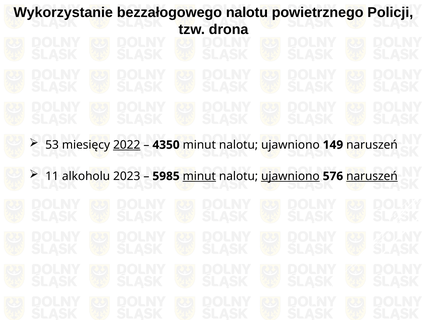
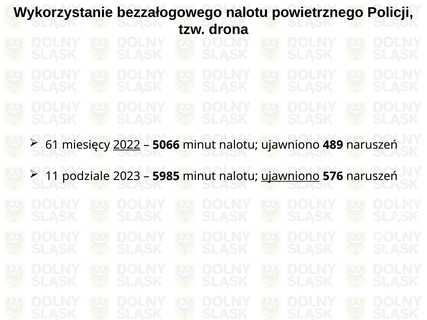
53: 53 -> 61
4350: 4350 -> 5066
149: 149 -> 489
alkoholu: alkoholu -> podziale
minut at (199, 176) underline: present -> none
naruszeń at (372, 176) underline: present -> none
